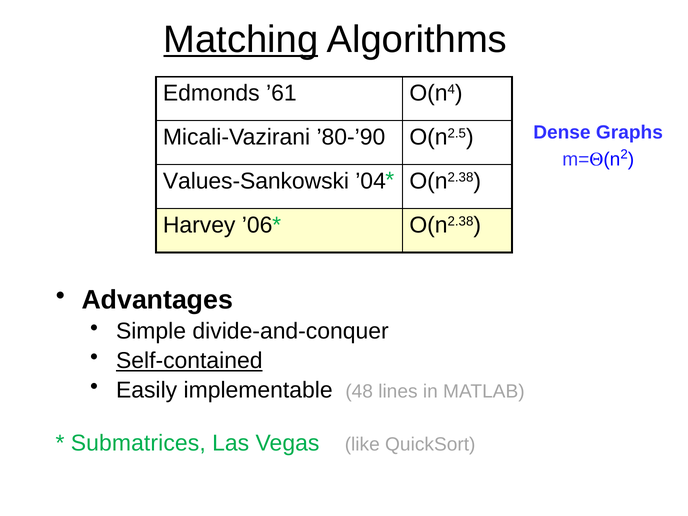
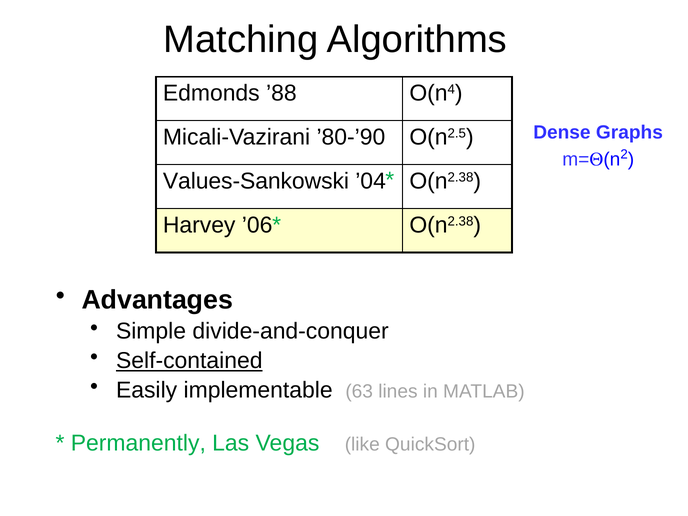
Matching underline: present -> none
’61: ’61 -> ’88
48: 48 -> 63
Submatrices: Submatrices -> Permanently
